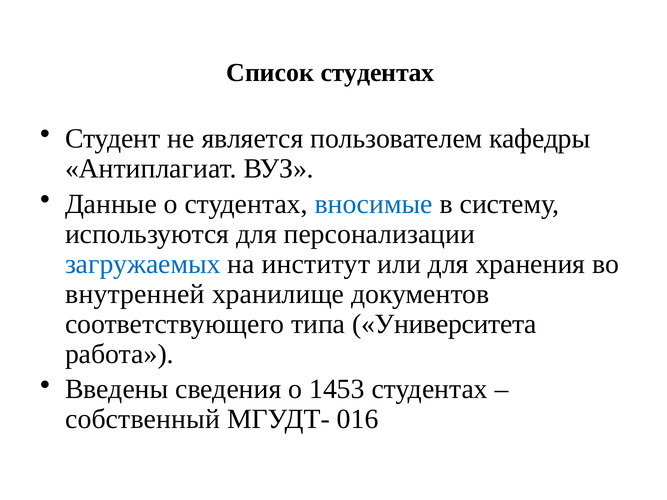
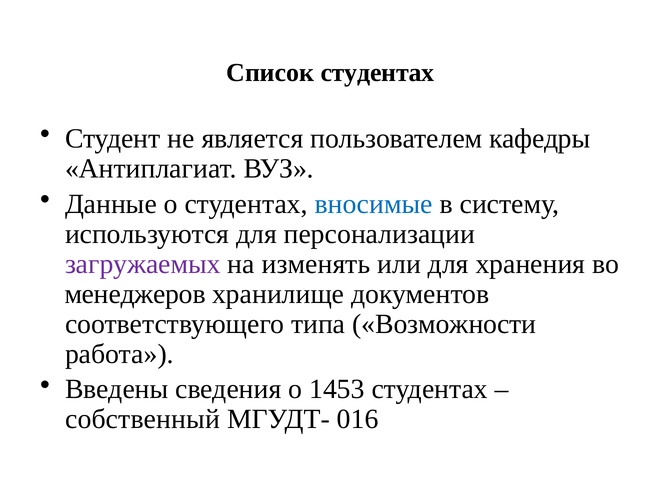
загружаемых colour: blue -> purple
институт: институт -> изменять
внутренней: внутренней -> менеджеров
Университета: Университета -> Возможности
